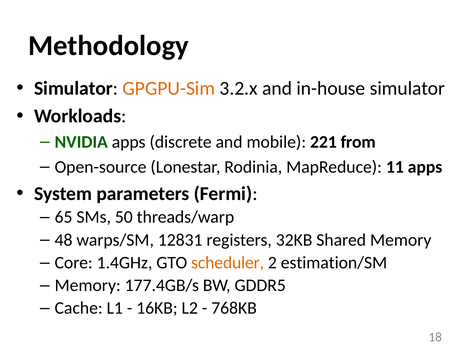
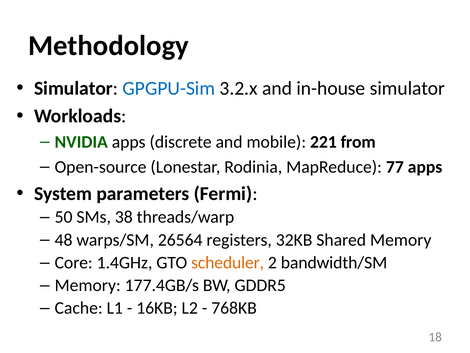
GPGPU-Sim colour: orange -> blue
11: 11 -> 77
65: 65 -> 50
50: 50 -> 38
12831: 12831 -> 26564
estimation/SM: estimation/SM -> bandwidth/SM
